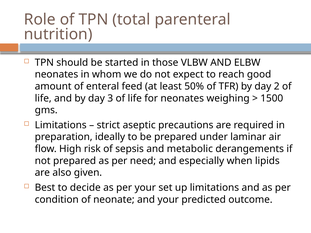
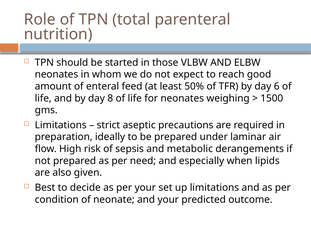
2: 2 -> 6
3: 3 -> 8
